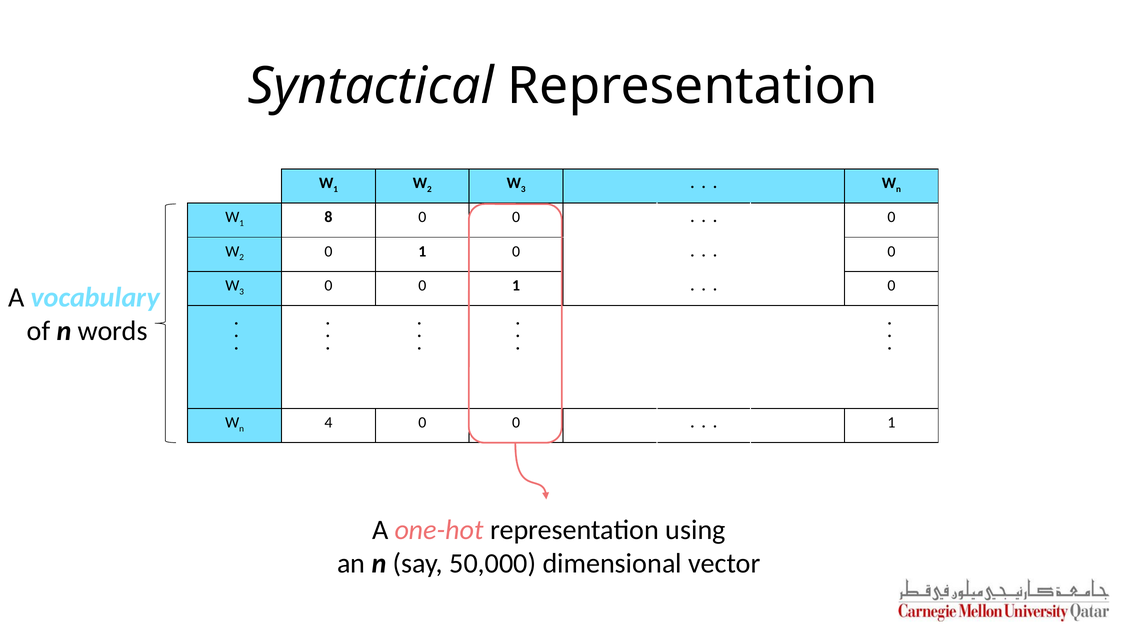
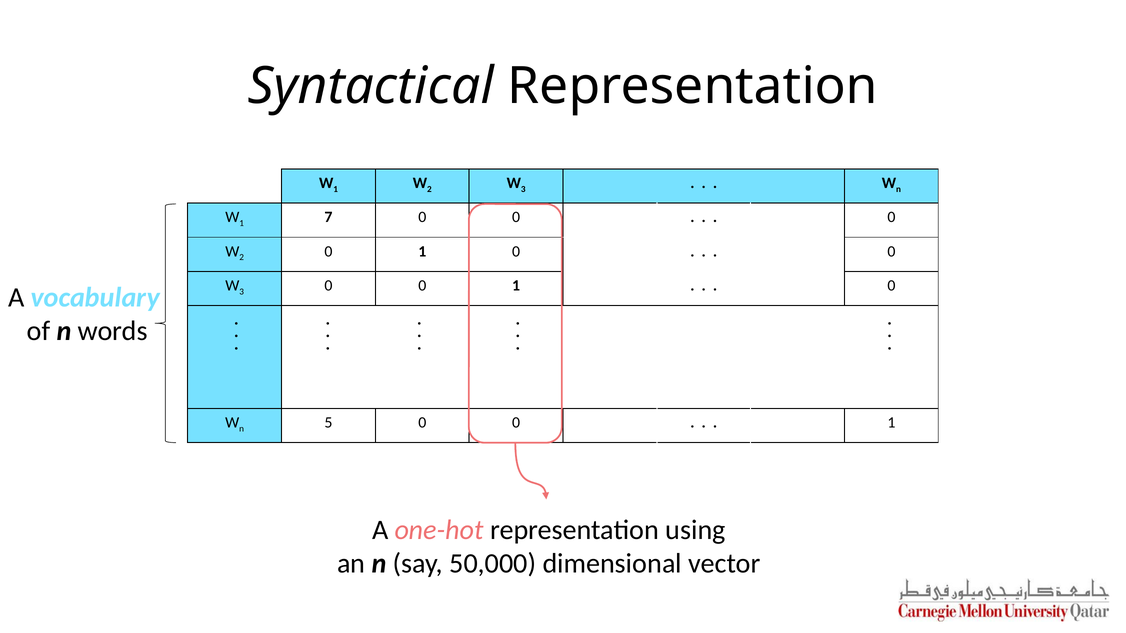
8: 8 -> 7
4: 4 -> 5
